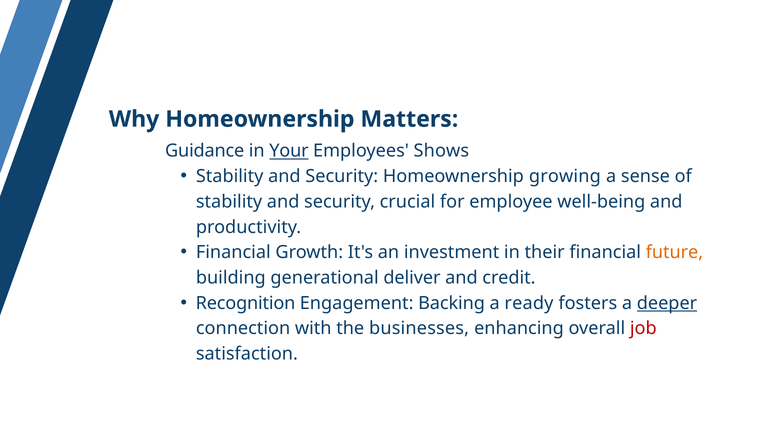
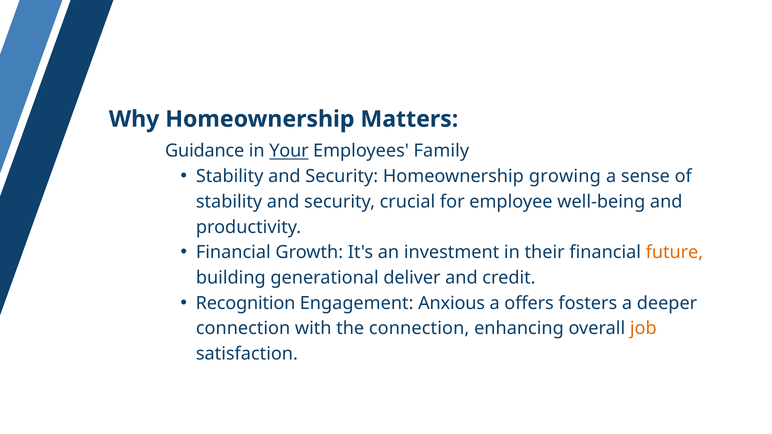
Shows: Shows -> Family
Backing: Backing -> Anxious
ready: ready -> offers
deeper underline: present -> none
the businesses: businesses -> connection
job colour: red -> orange
